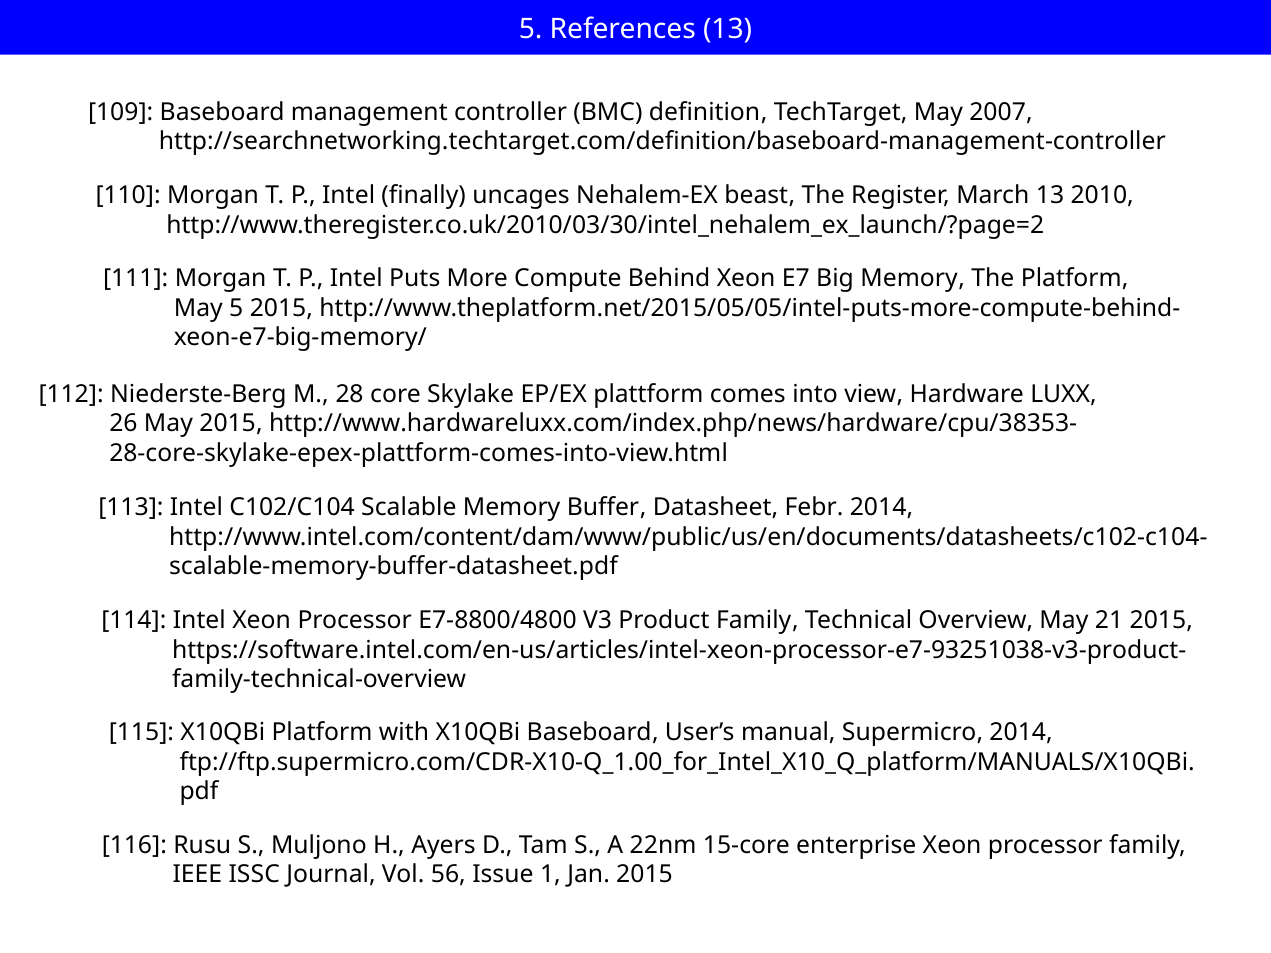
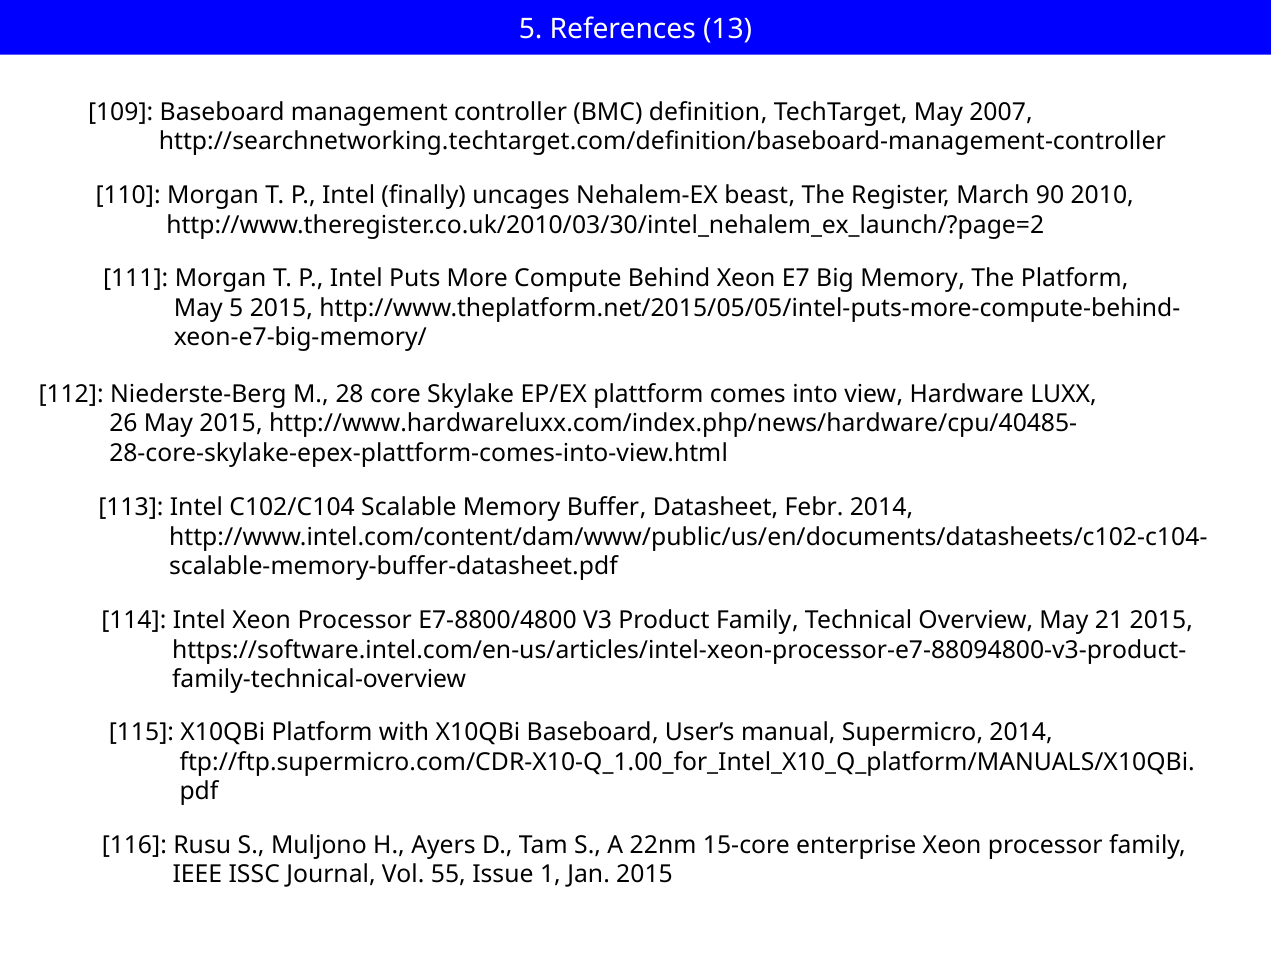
March 13: 13 -> 90
http://www.hardwareluxx.com/index.php/news/hardware/cpu/38353-: http://www.hardwareluxx.com/index.php/news/hardware/cpu/38353- -> http://www.hardwareluxx.com/index.php/news/hardware/cpu/40485-
https://software.intel.com/en-us/articles/intel-xeon-processor-e7-93251038-v3-product-: https://software.intel.com/en-us/articles/intel-xeon-processor-e7-93251038-v3-product- -> https://software.intel.com/en-us/articles/intel-xeon-processor-e7-88094800-v3-product-
56: 56 -> 55
